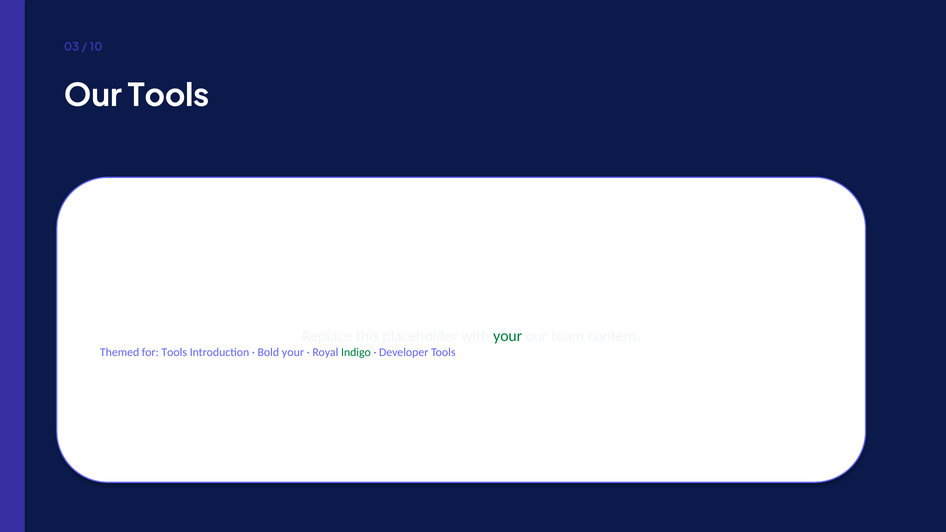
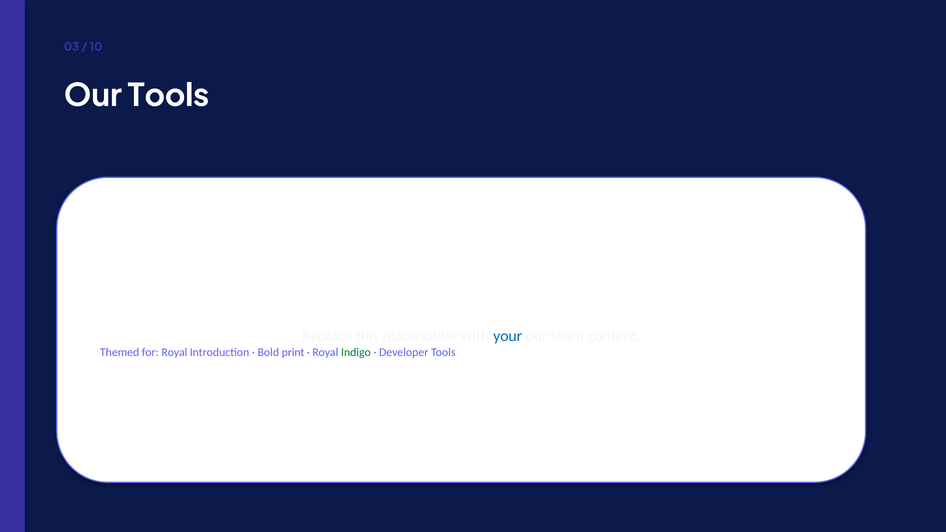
your at (508, 336) colour: green -> blue
for Tools: Tools -> Royal
Bold your: your -> print
